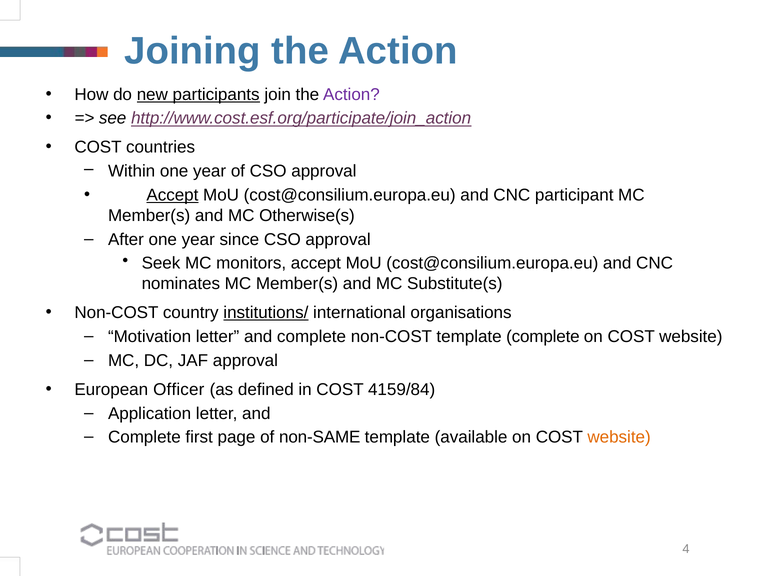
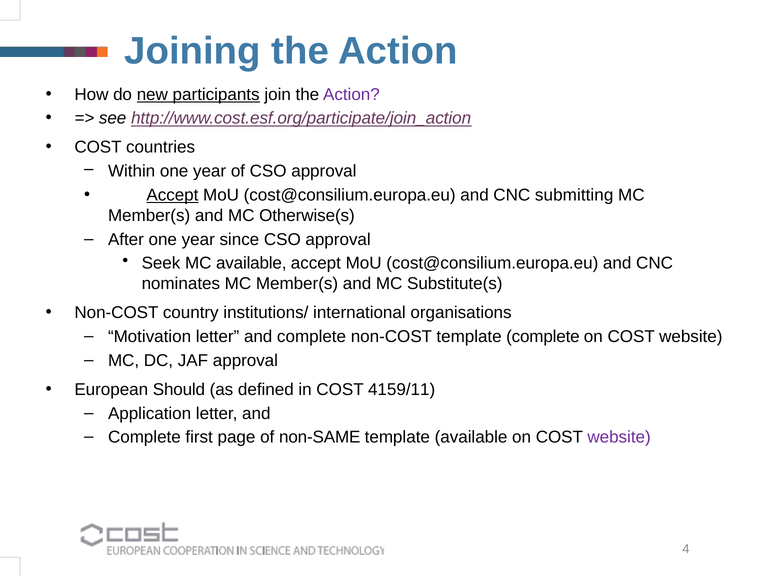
participant: participant -> submitting
MC monitors: monitors -> available
institutions/ underline: present -> none
Officer: Officer -> Should
4159/84: 4159/84 -> 4159/11
website at (619, 437) colour: orange -> purple
